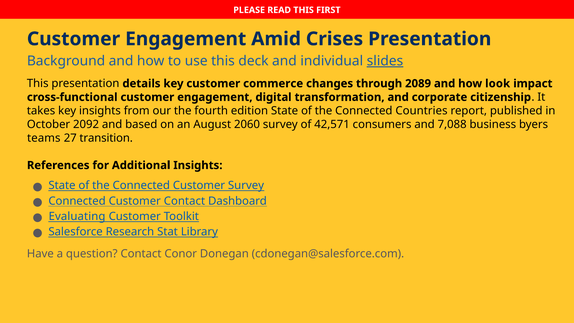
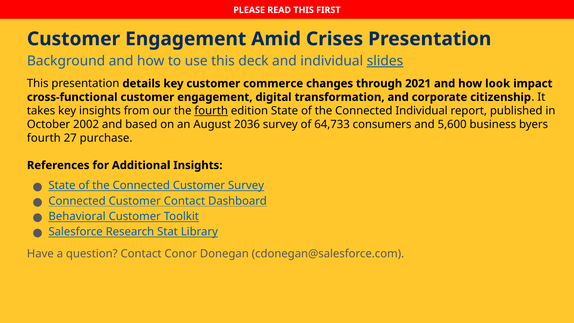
2089: 2089 -> 2021
fourth at (211, 111) underline: none -> present
Connected Countries: Countries -> Individual
2092: 2092 -> 2002
2060: 2060 -> 2036
42,571: 42,571 -> 64,733
7,088: 7,088 -> 5,600
teams at (44, 138): teams -> fourth
transition: transition -> purchase
Evaluating: Evaluating -> Behavioral
